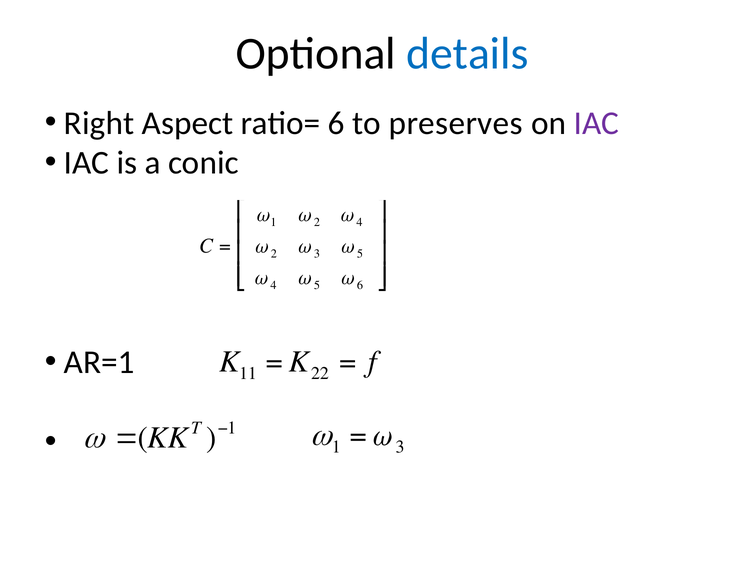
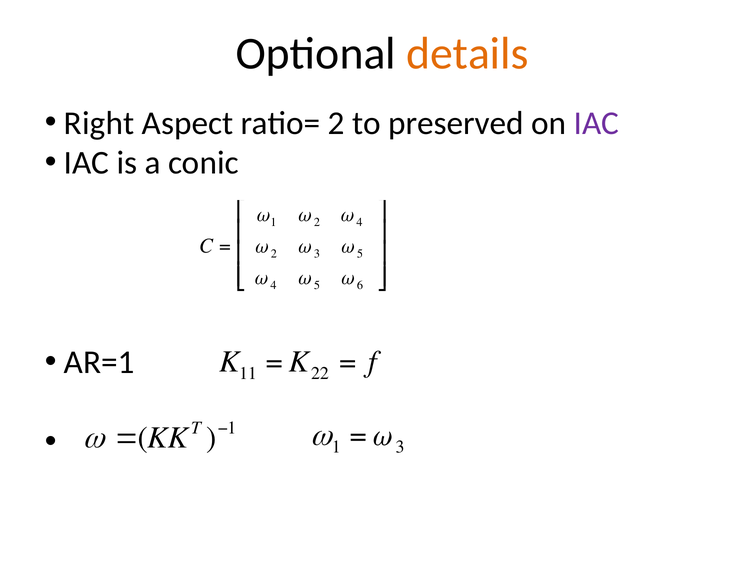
details colour: blue -> orange
ratio= 6: 6 -> 2
preserves: preserves -> preserved
